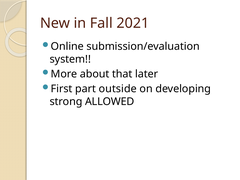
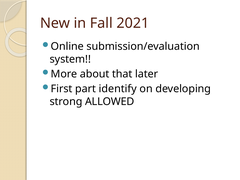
outside: outside -> identify
